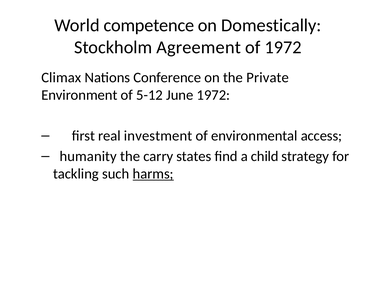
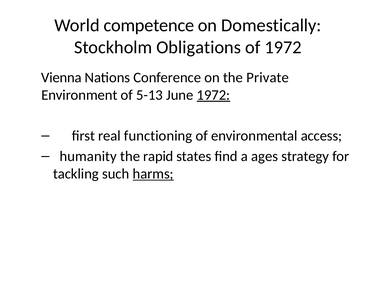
Agreement: Agreement -> Obligations
Climax: Climax -> Vienna
5-12: 5-12 -> 5-13
1972 at (213, 95) underline: none -> present
investment: investment -> functioning
carry: carry -> rapid
child: child -> ages
